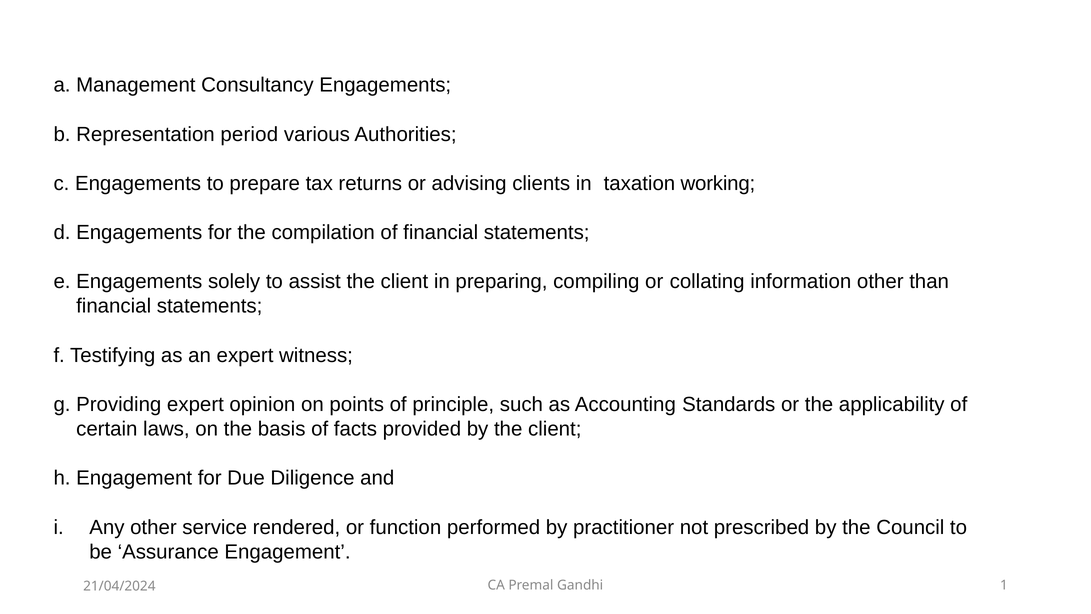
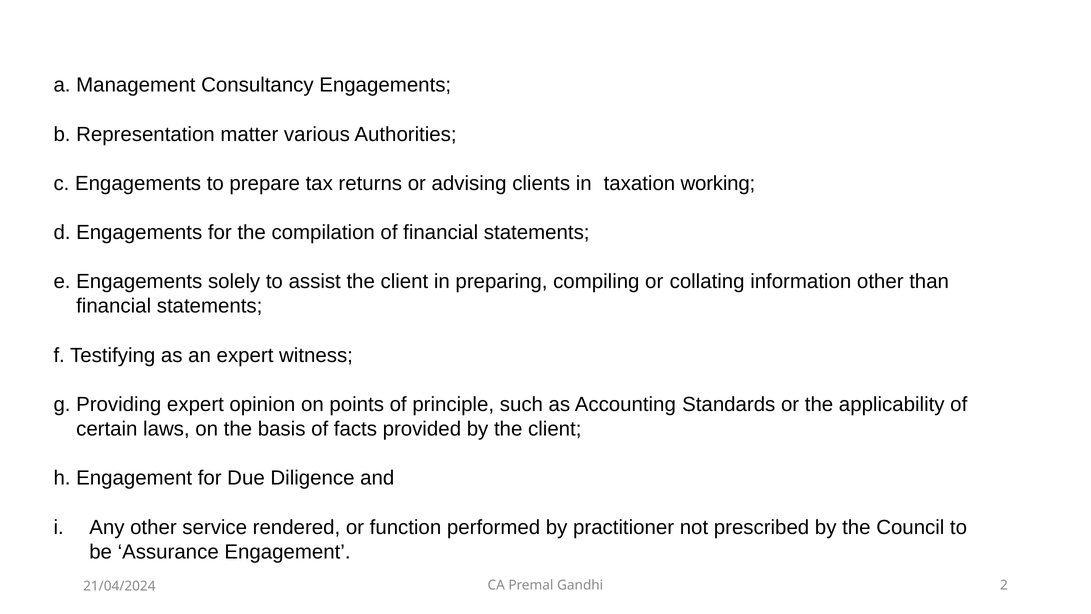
period: period -> matter
1: 1 -> 2
